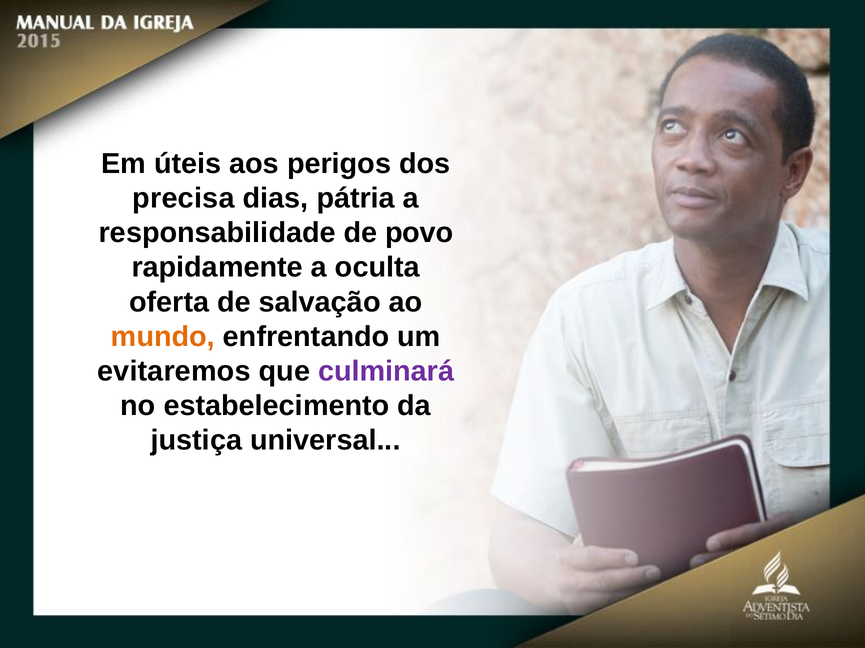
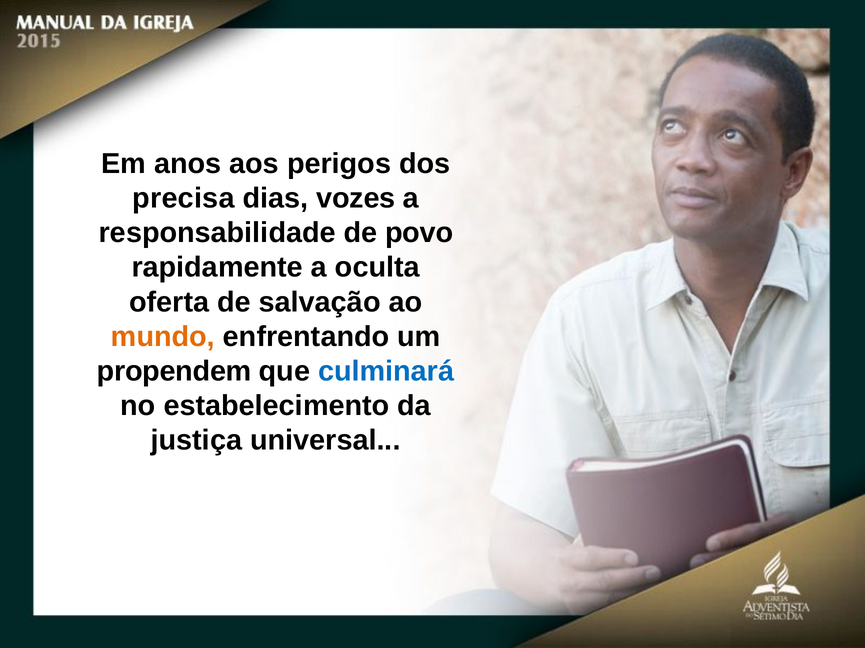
úteis: úteis -> anos
pátria: pátria -> vozes
evitaremos: evitaremos -> propendem
culminará colour: purple -> blue
